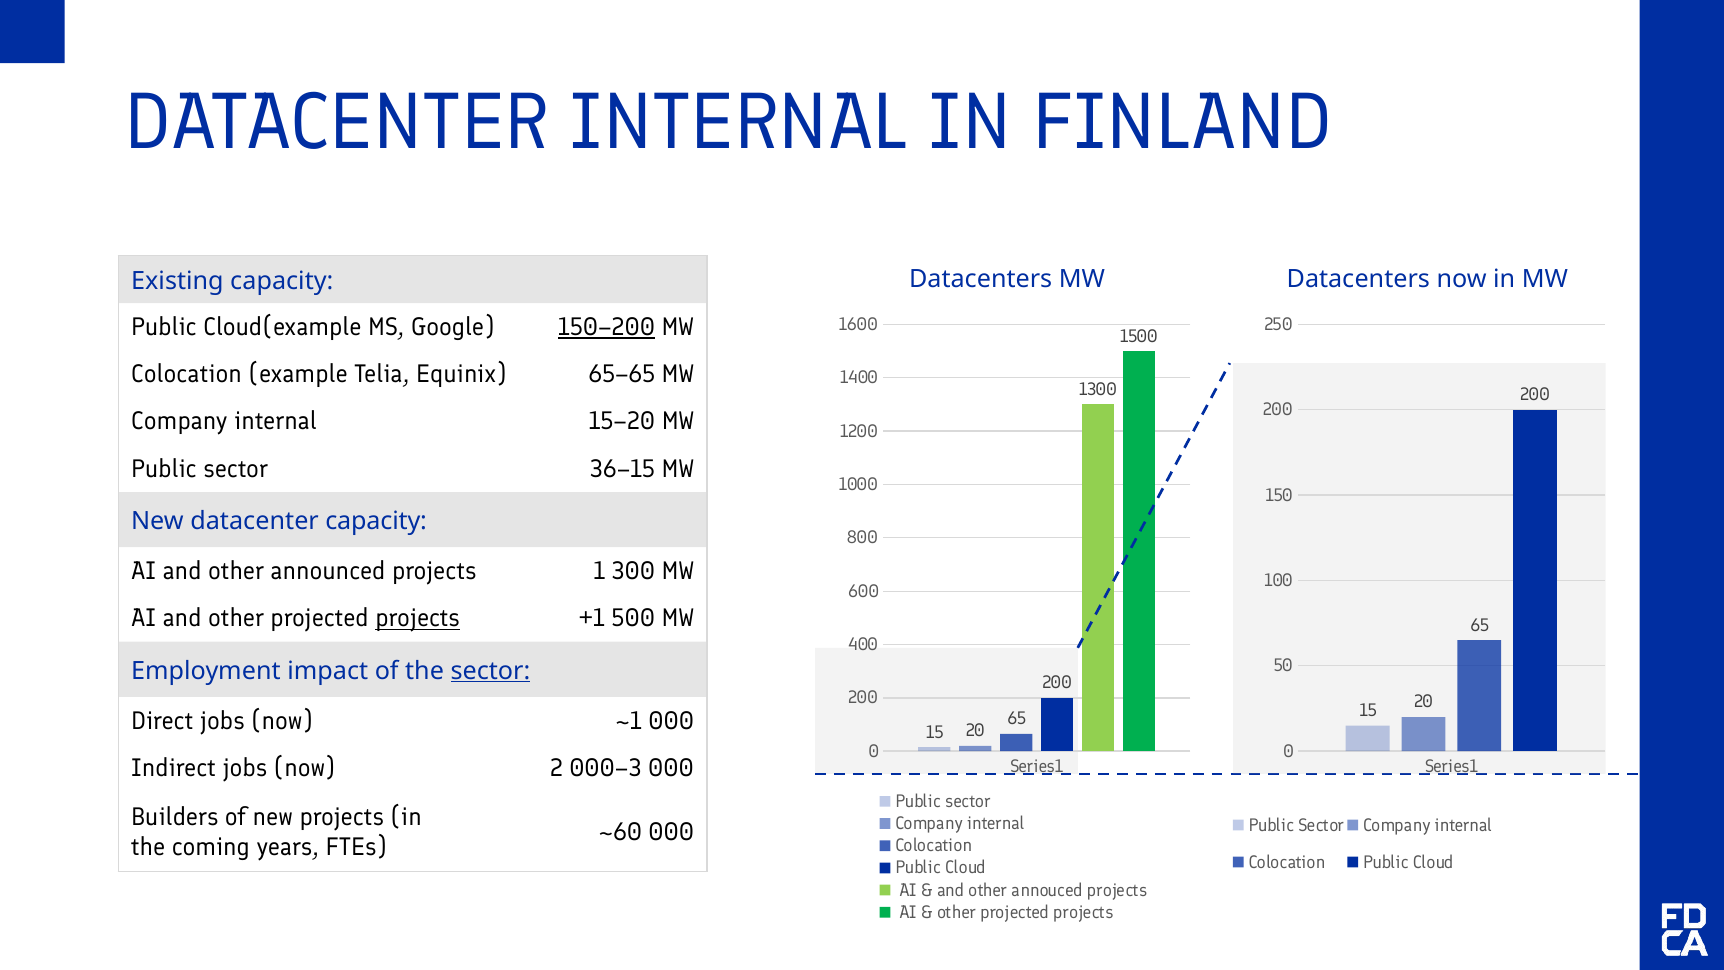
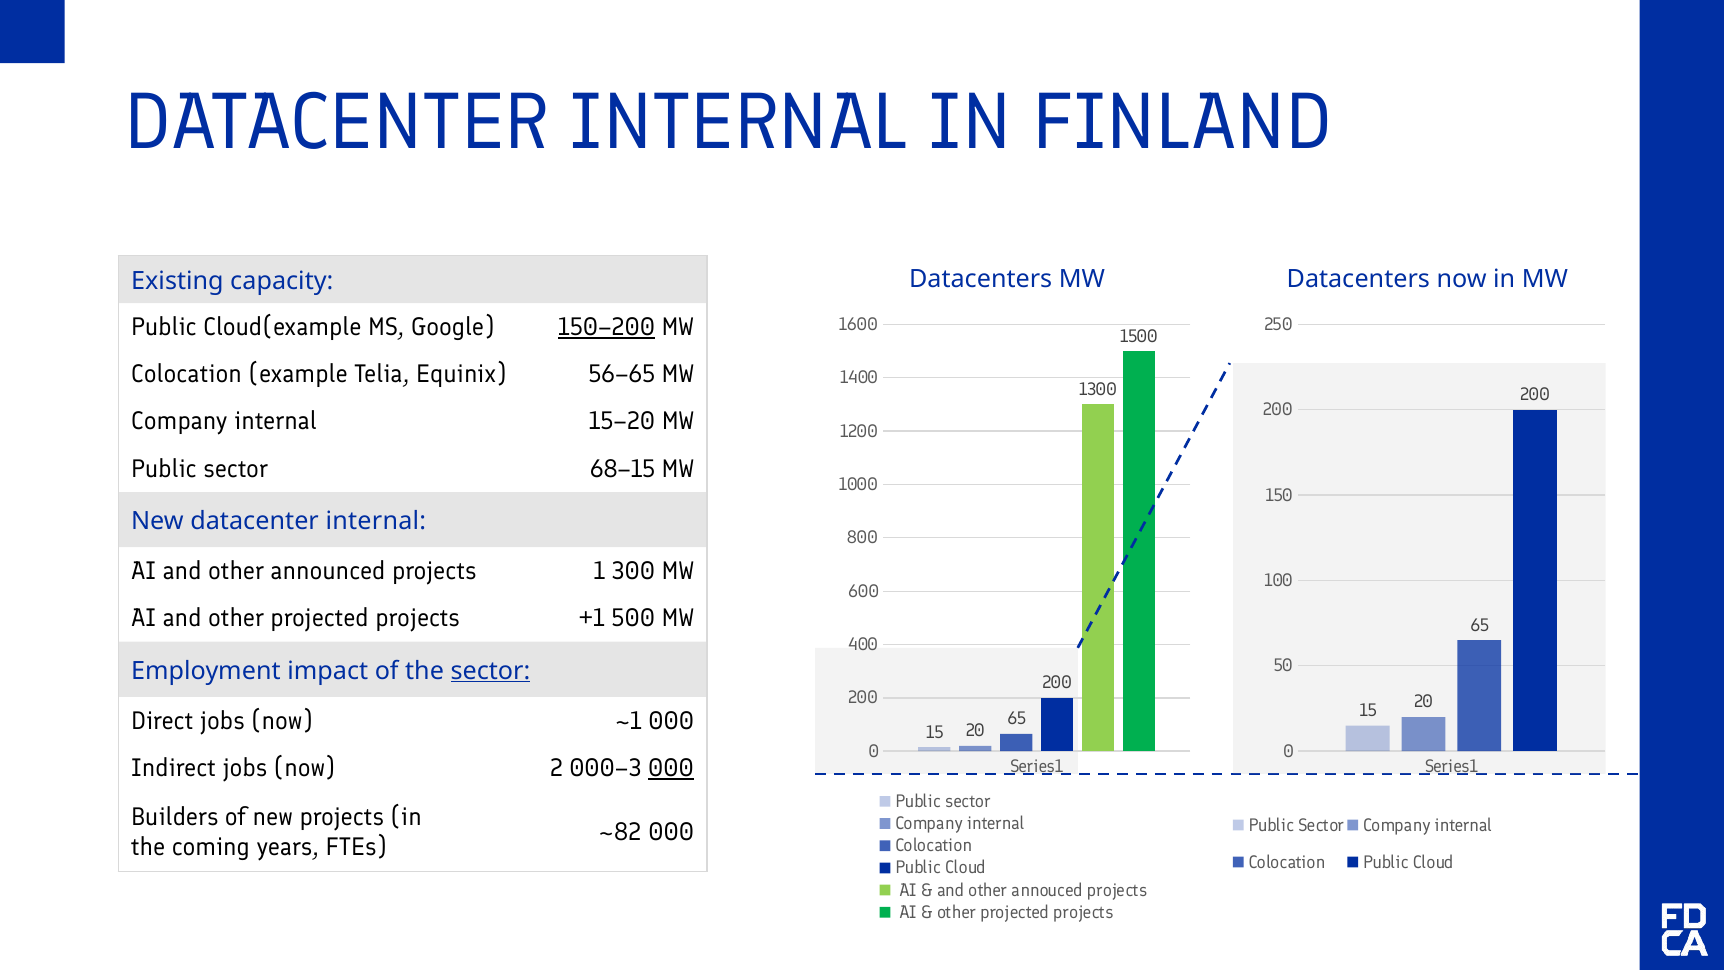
65–65: 65–65 -> 56–65
36–15: 36–15 -> 68–15
New datacenter capacity: capacity -> internal
projects at (418, 618) underline: present -> none
000 at (671, 768) underline: none -> present
~60: ~60 -> ~82
